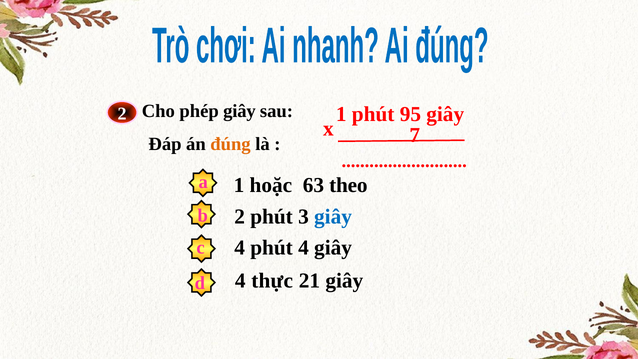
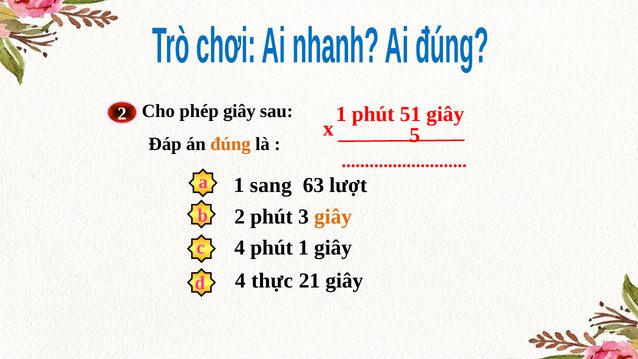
95: 95 -> 51
7: 7 -> 5
hoặc: hoặc -> sang
theo: theo -> lượt
giây at (333, 216) colour: blue -> orange
phút 4: 4 -> 1
